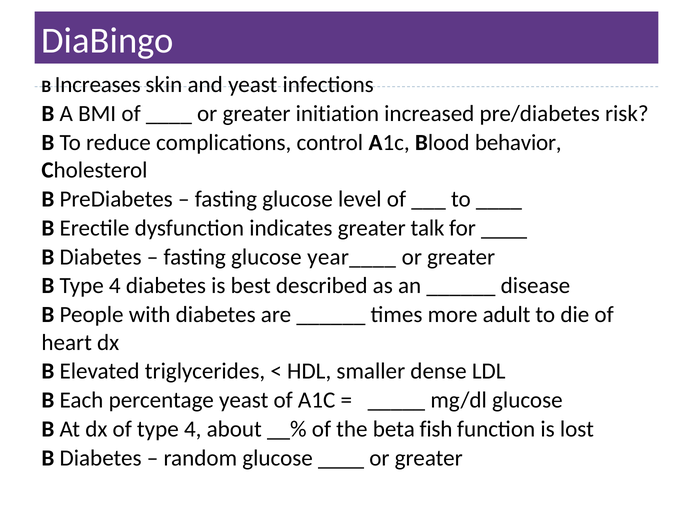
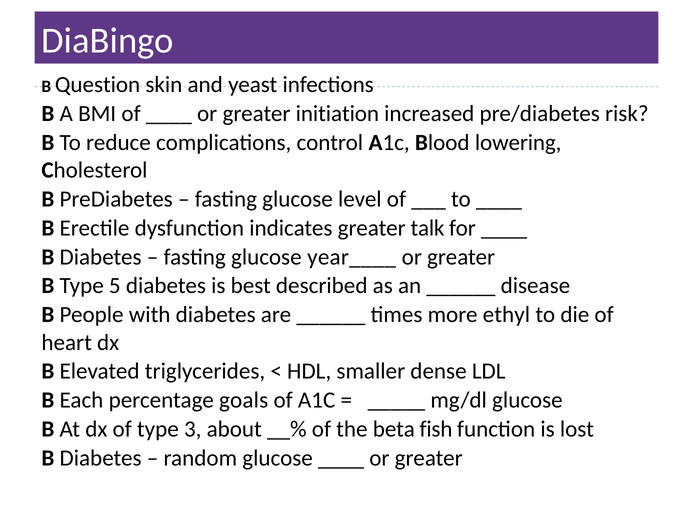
Increases: Increases -> Question
behavior: behavior -> lowering
B Type 4: 4 -> 5
adult: adult -> ethyl
percentage yeast: yeast -> goals
of type 4: 4 -> 3
